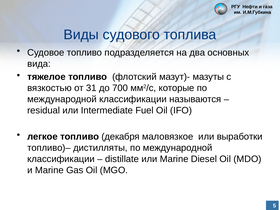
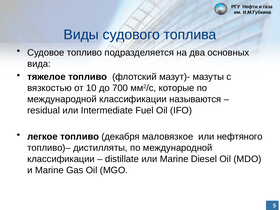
31: 31 -> 10
выработки: выработки -> нефтяного
